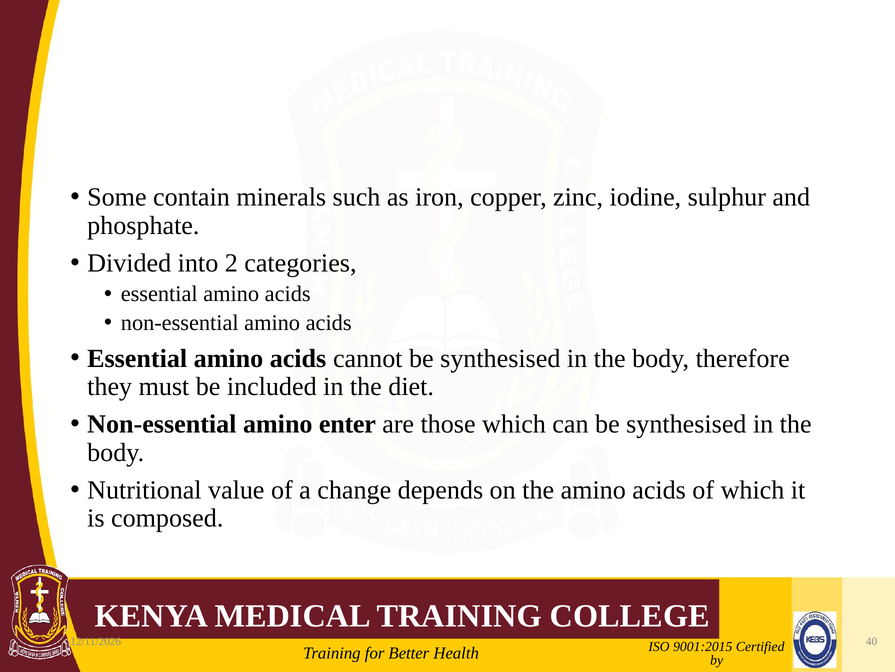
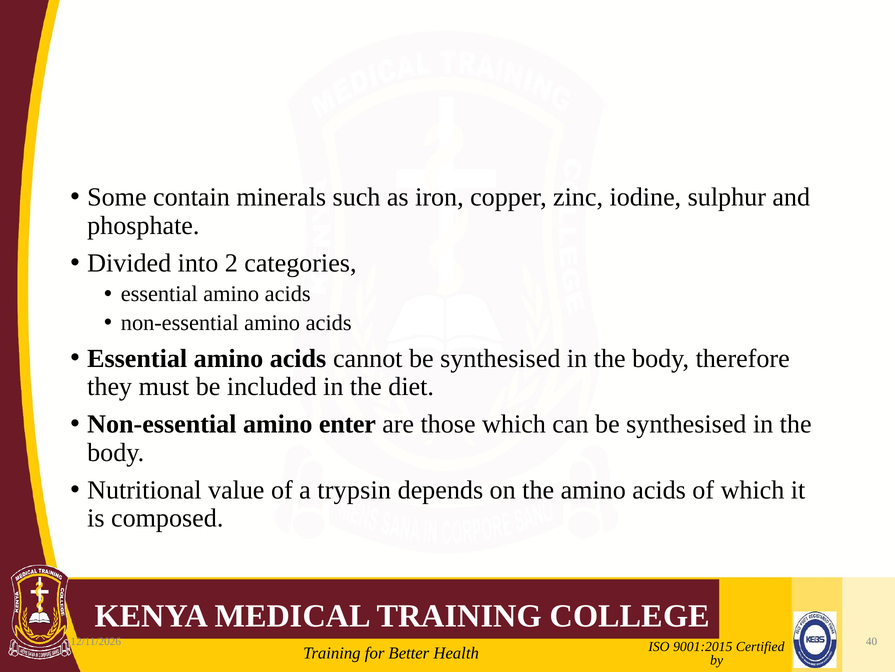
change: change -> trypsin
